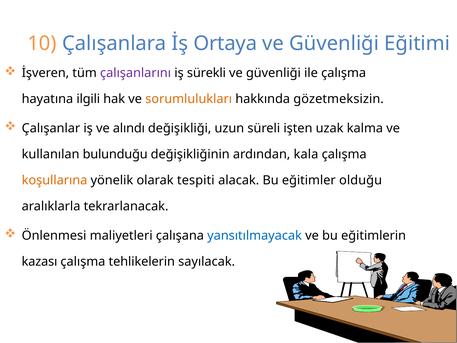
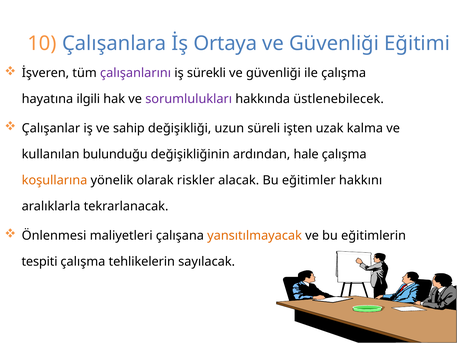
sorumlulukları colour: orange -> purple
gözetmeksizin: gözetmeksizin -> üstlenebilecek
alındı: alındı -> sahip
kala: kala -> hale
tespiti: tespiti -> riskler
olduğu: olduğu -> hakkını
yansıtılmayacak colour: blue -> orange
kazası: kazası -> tespiti
